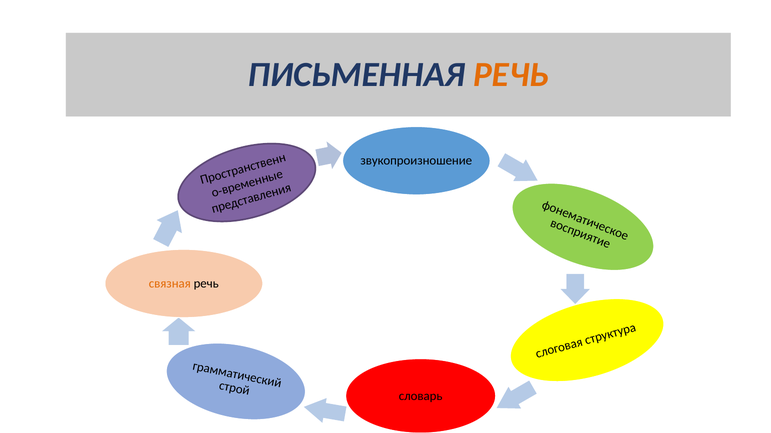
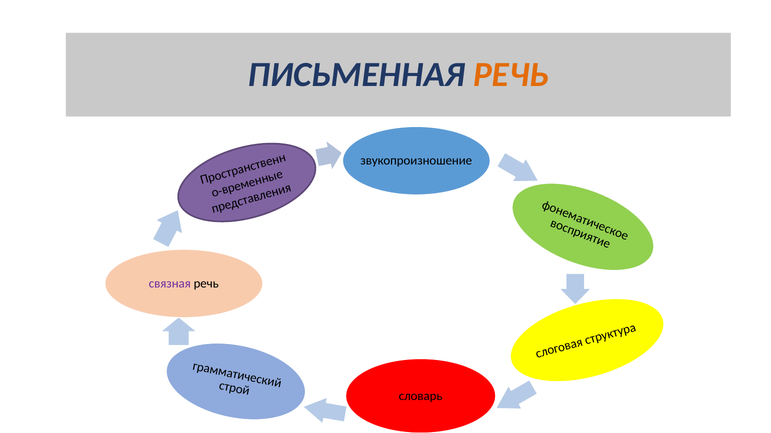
связная colour: orange -> purple
